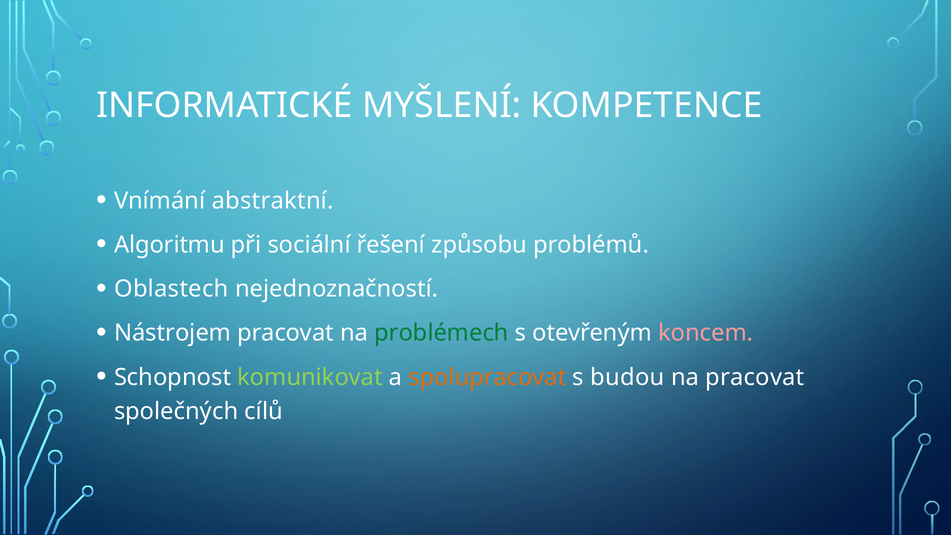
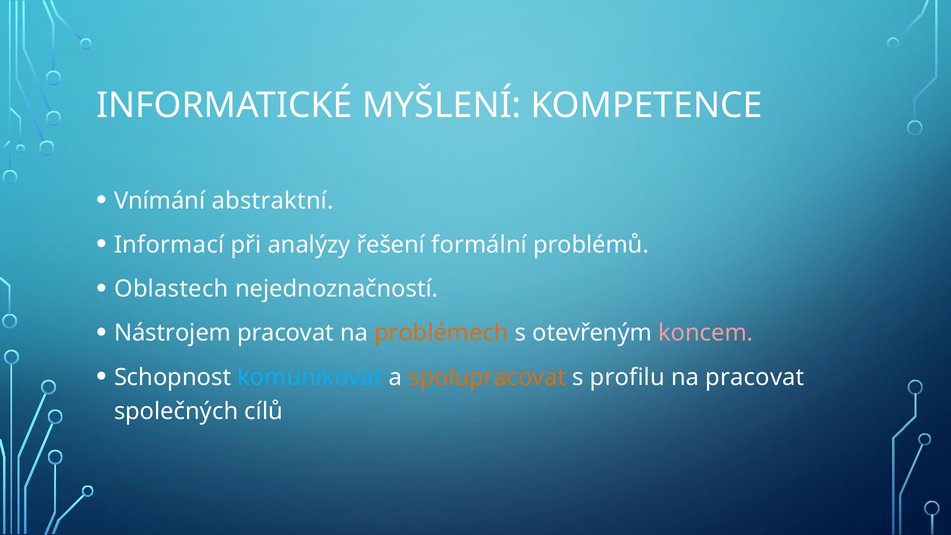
Algoritmu: Algoritmu -> Informací
sociální: sociální -> analýzy
způsobu: způsobu -> formální
problémech colour: green -> orange
komunikovat colour: light green -> light blue
budou: budou -> profilu
